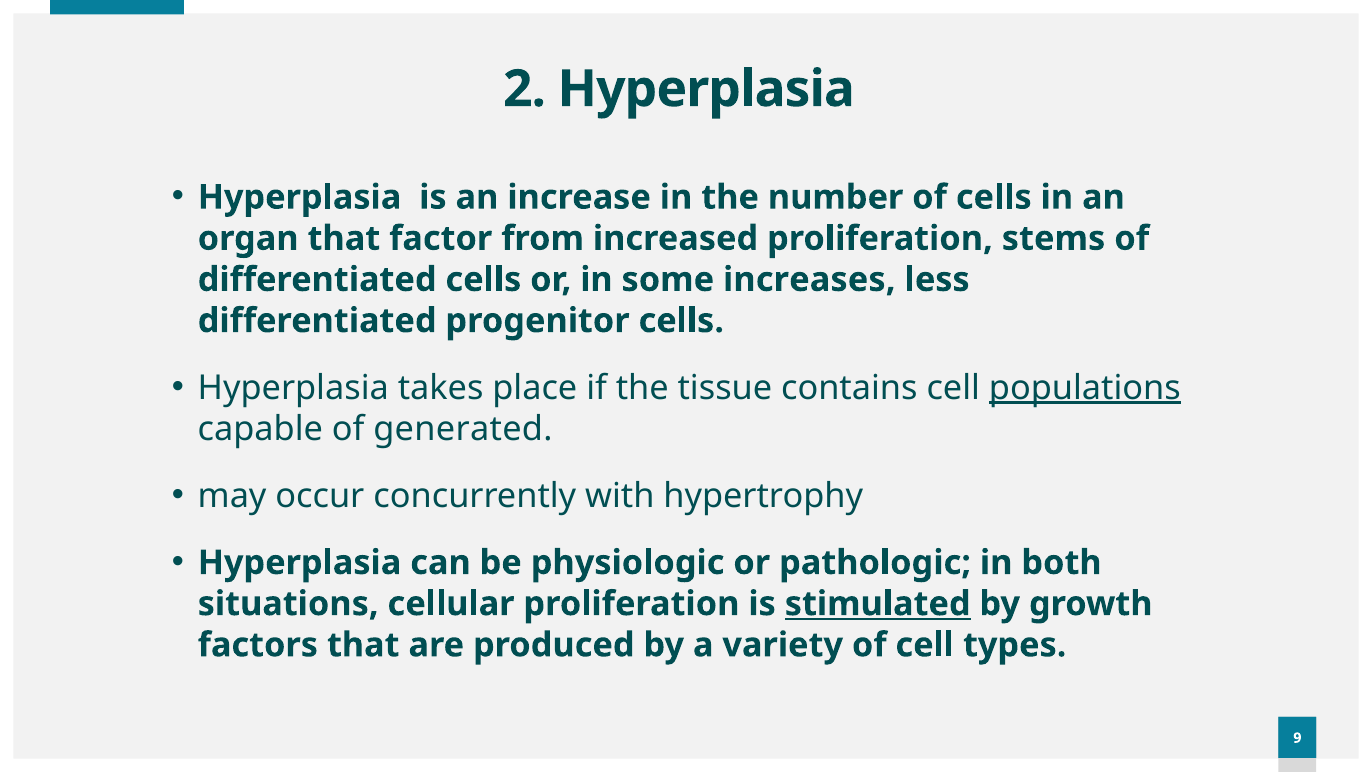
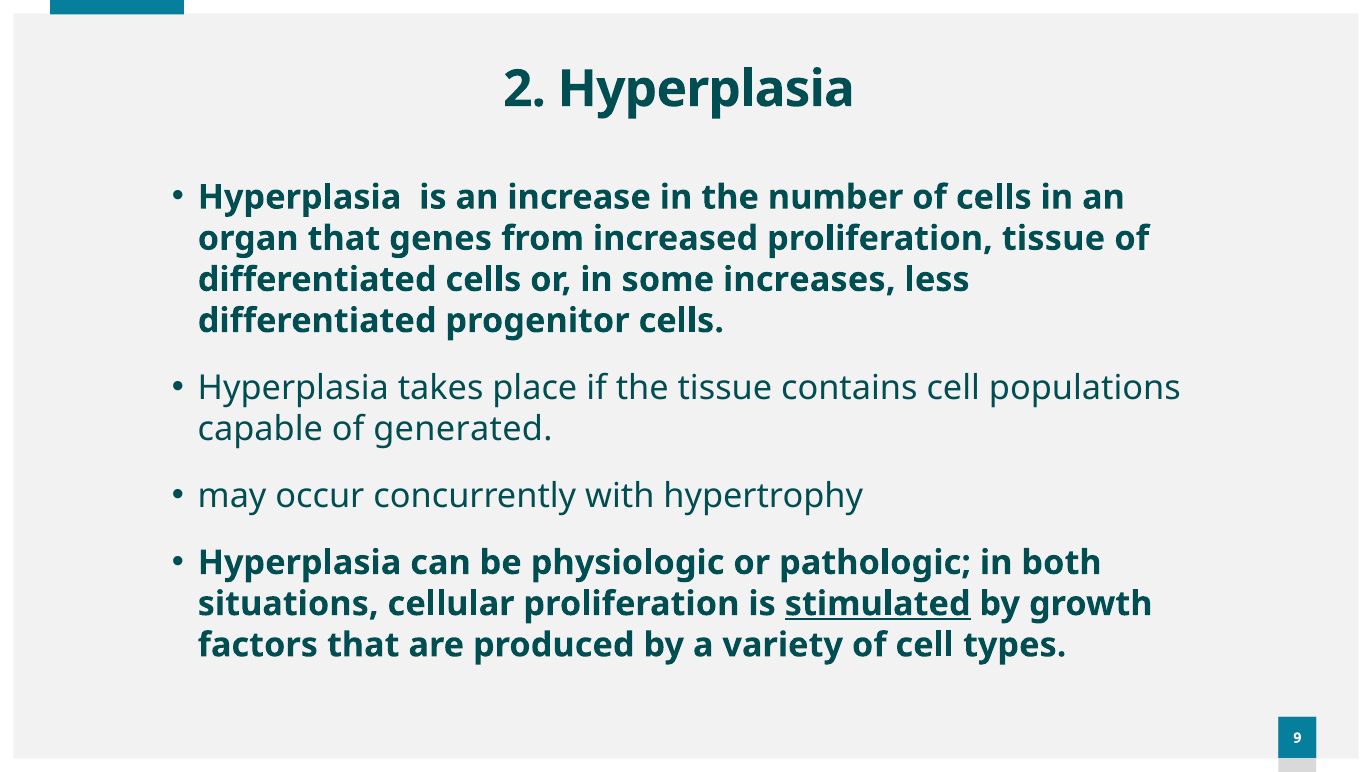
factor: factor -> genes
proliferation stems: stems -> tissue
populations underline: present -> none
